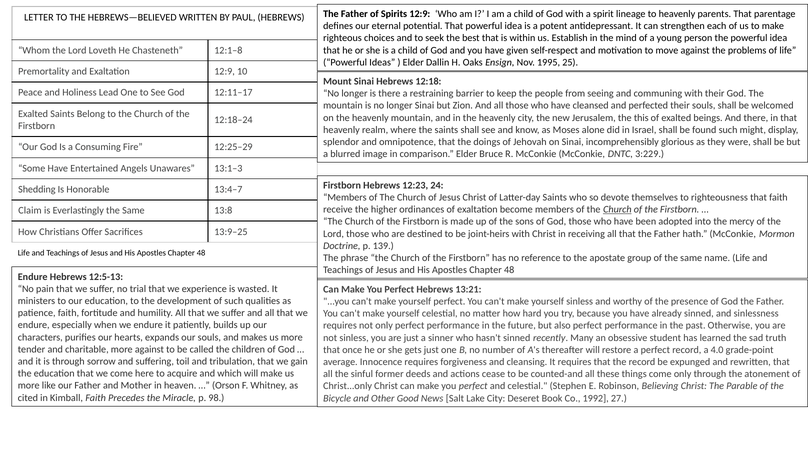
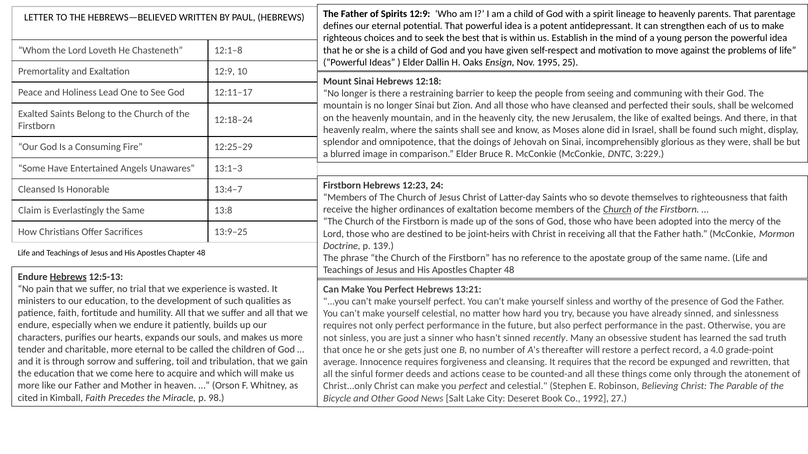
the this: this -> like
Shedding at (37, 190): Shedding -> Cleansed
Hebrews at (68, 277) underline: none -> present
more against: against -> eternal
